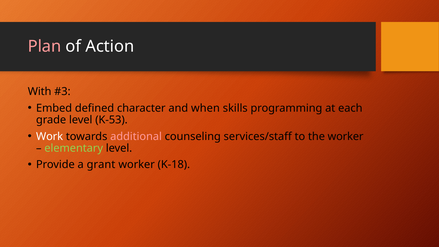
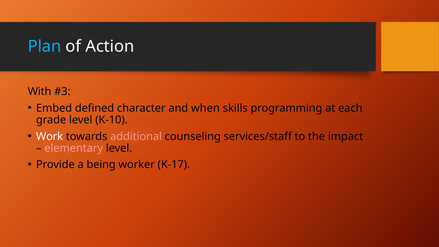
Plan colour: pink -> light blue
K-53: K-53 -> K-10
the worker: worker -> impact
elementary colour: light green -> pink
grant: grant -> being
K-18: K-18 -> K-17
